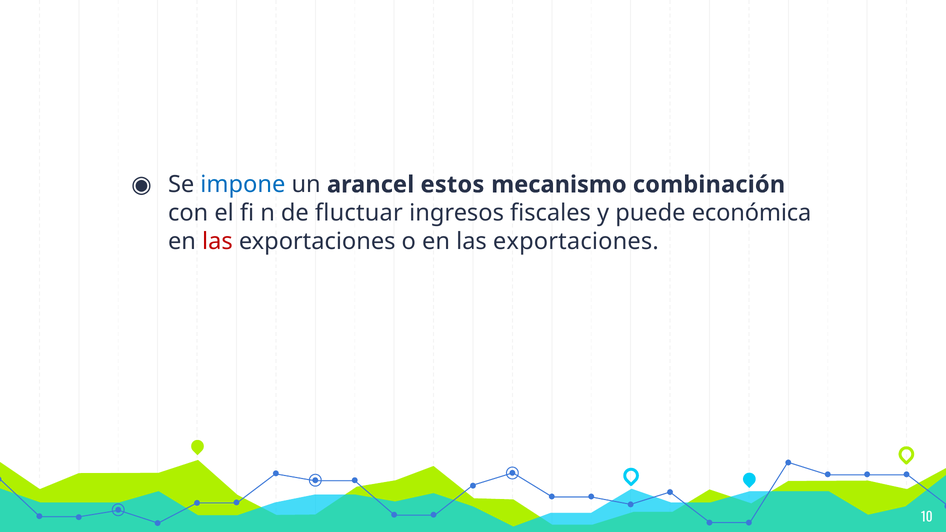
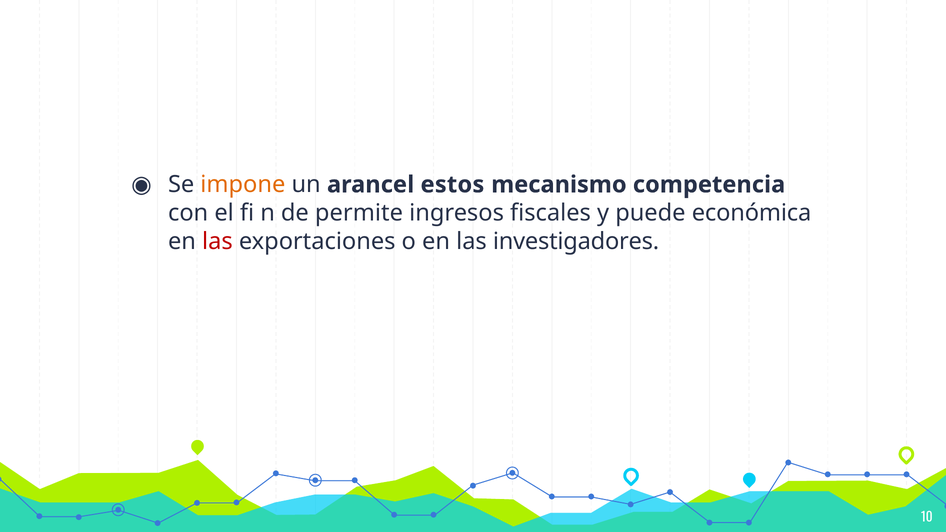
impone colour: blue -> orange
combinación: combinación -> competencia
fluctuar: fluctuar -> permite
o en las exportaciones: exportaciones -> investigadores
